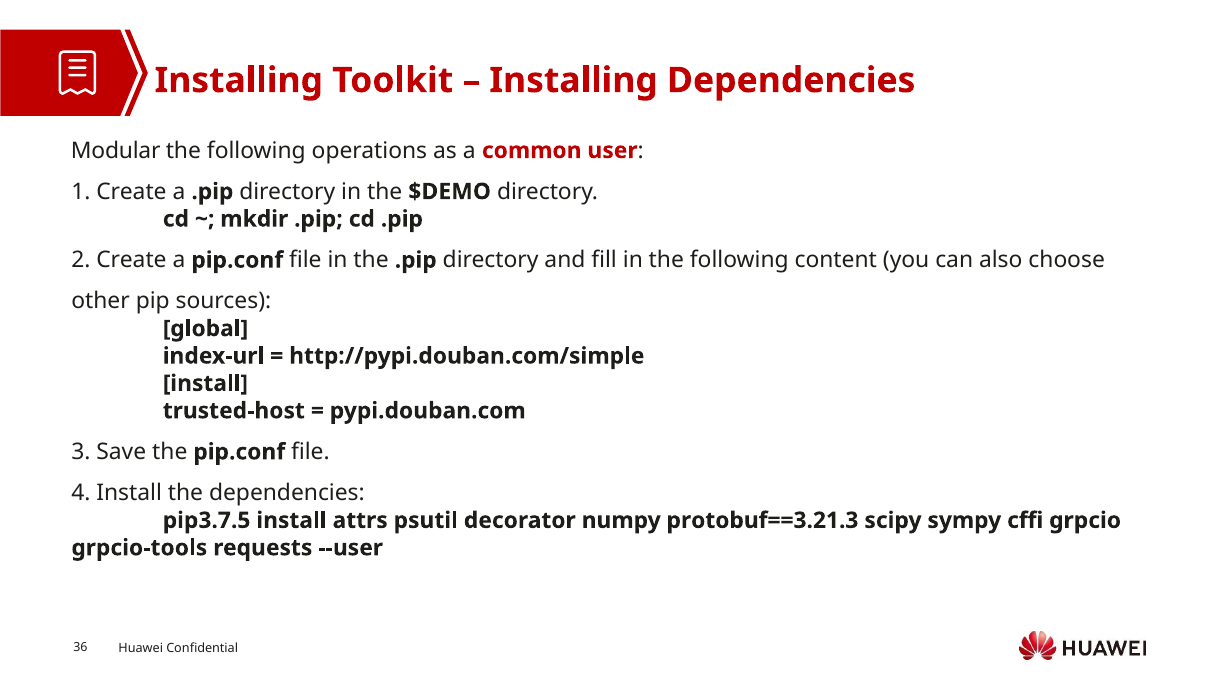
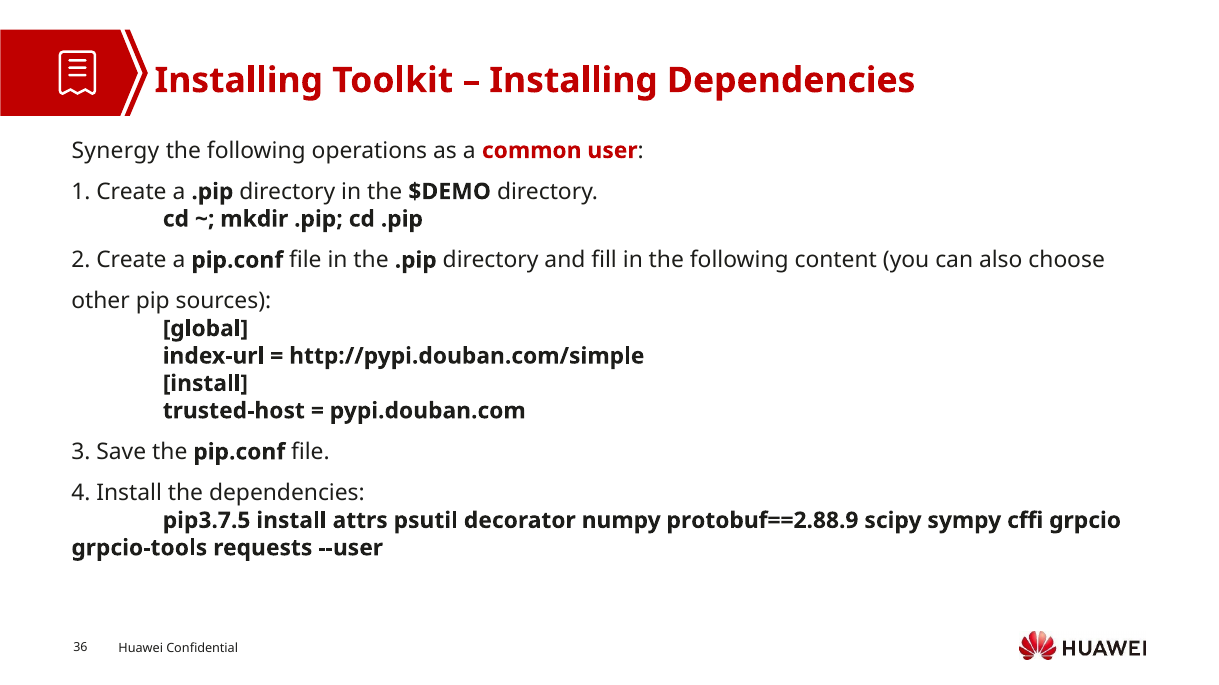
Modular: Modular -> Synergy
protobuf==3.21.3: protobuf==3.21.3 -> protobuf==2.88.9
